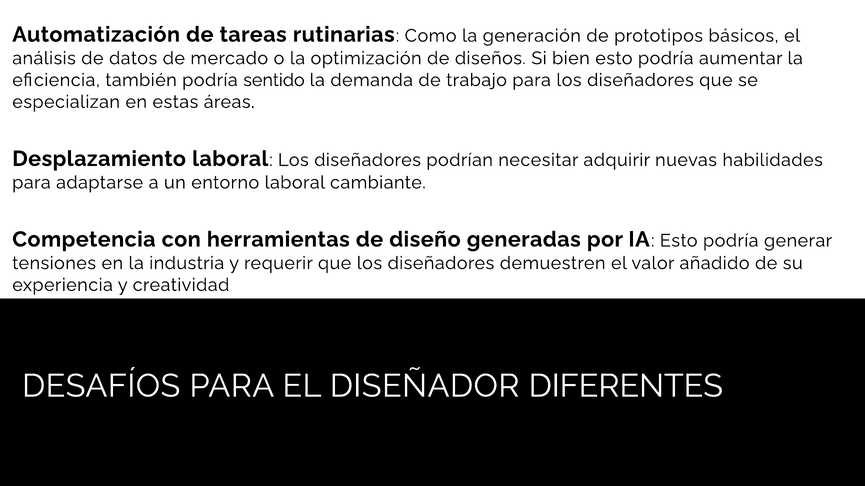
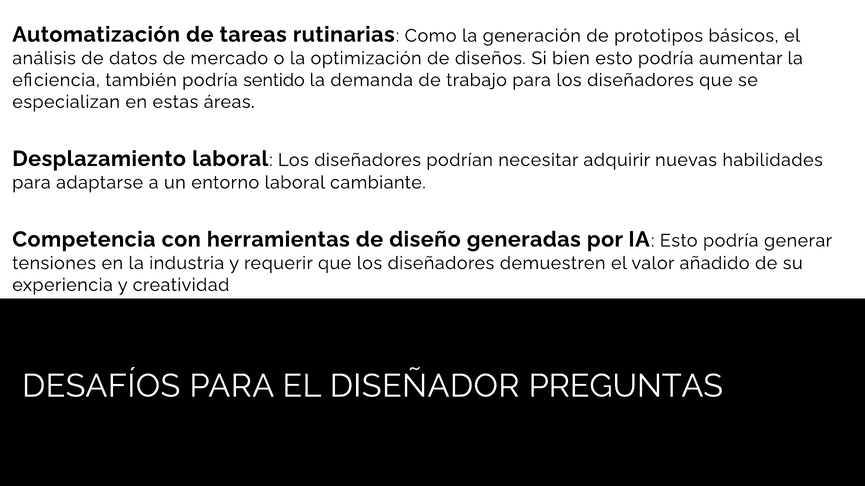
DIFERENTES: DIFERENTES -> PREGUNTAS
